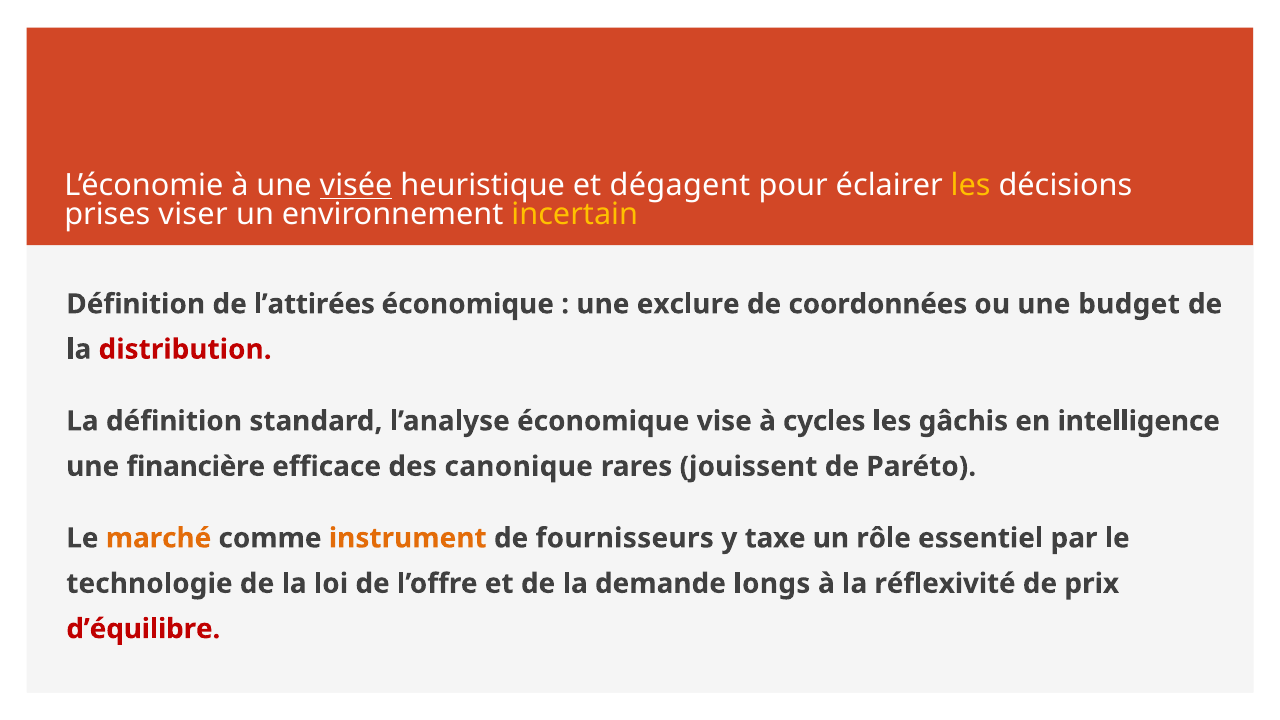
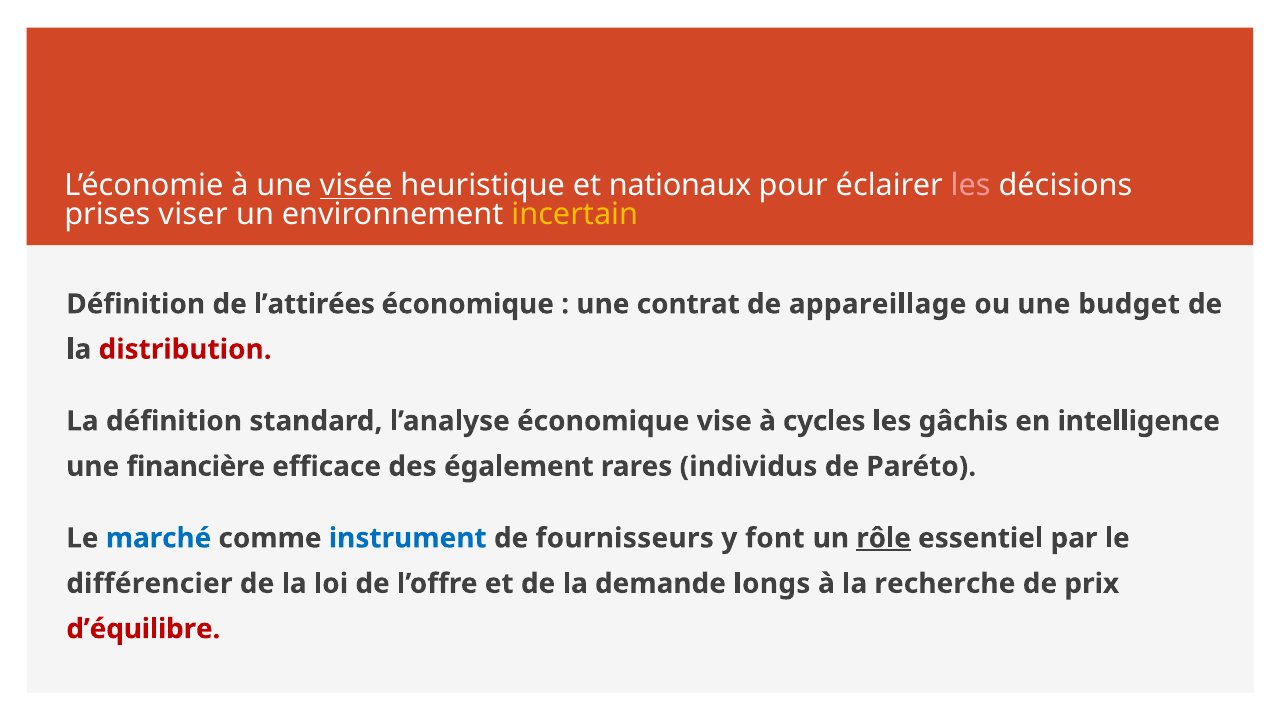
dégagent: dégagent -> nationaux
les at (971, 185) colour: yellow -> pink
exclure: exclure -> contrat
coordonnées: coordonnées -> appareillage
canonique: canonique -> également
jouissent: jouissent -> individus
marché colour: orange -> blue
instrument colour: orange -> blue
taxe: taxe -> font
rôle underline: none -> present
technologie: technologie -> différencier
réflexivité: réflexivité -> recherche
